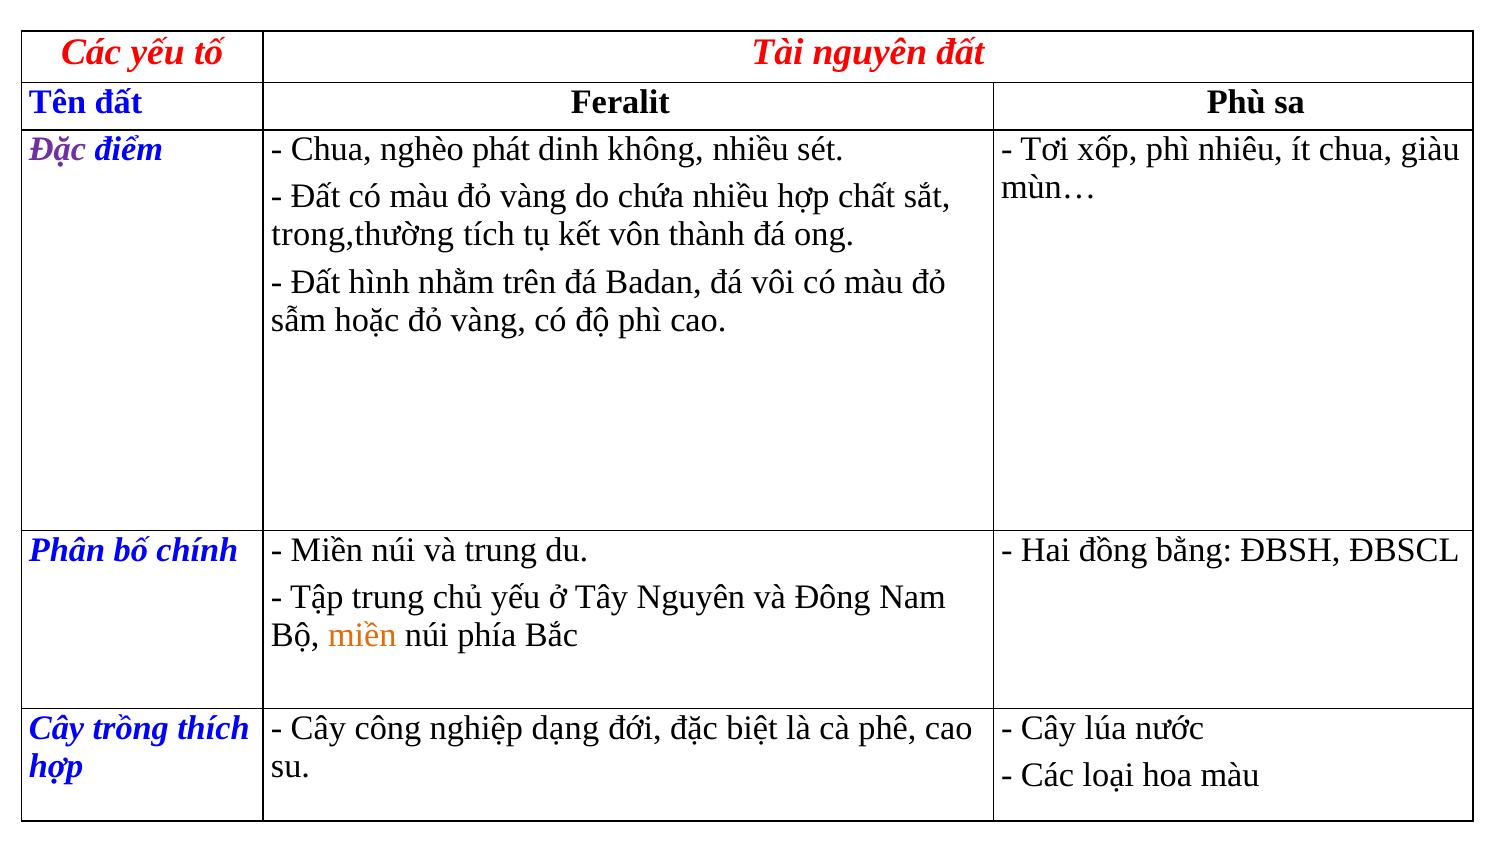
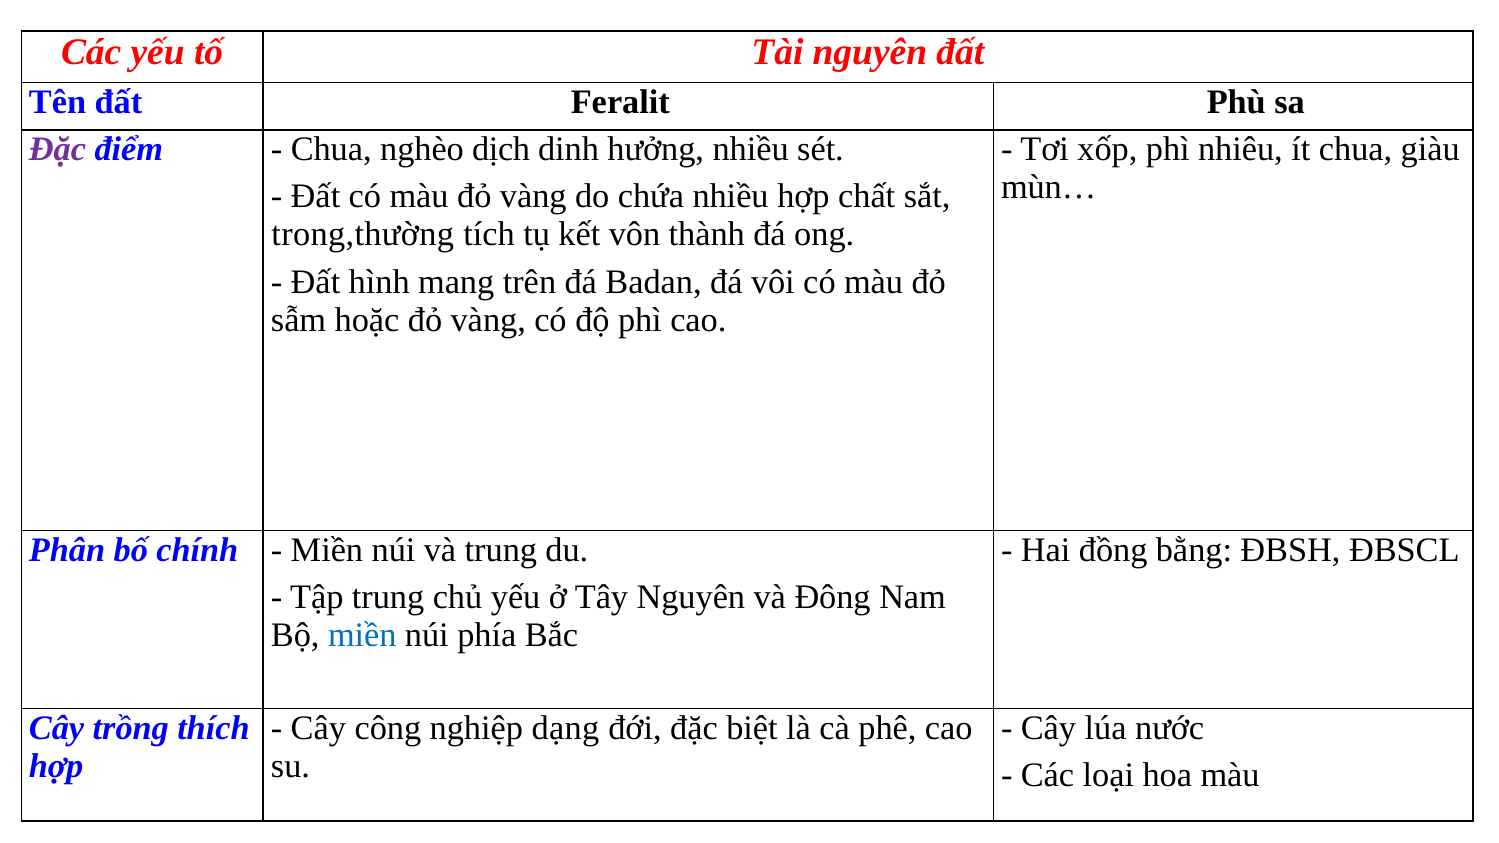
phát: phát -> dịch
không: không -> hưởng
nhằm: nhằm -> mang
miền at (362, 635) colour: orange -> blue
